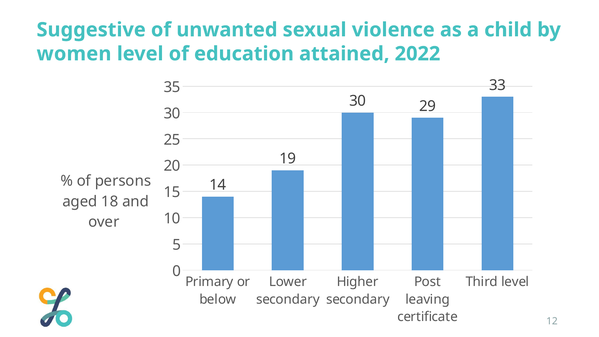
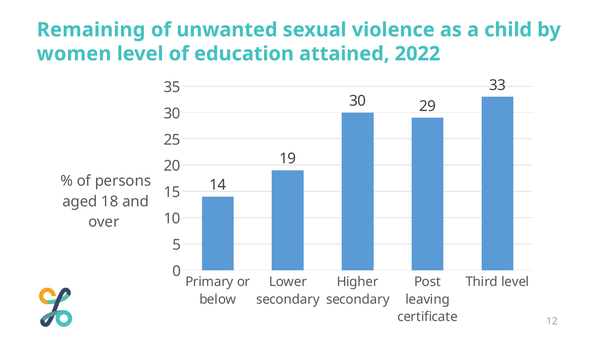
Suggestive: Suggestive -> Remaining
